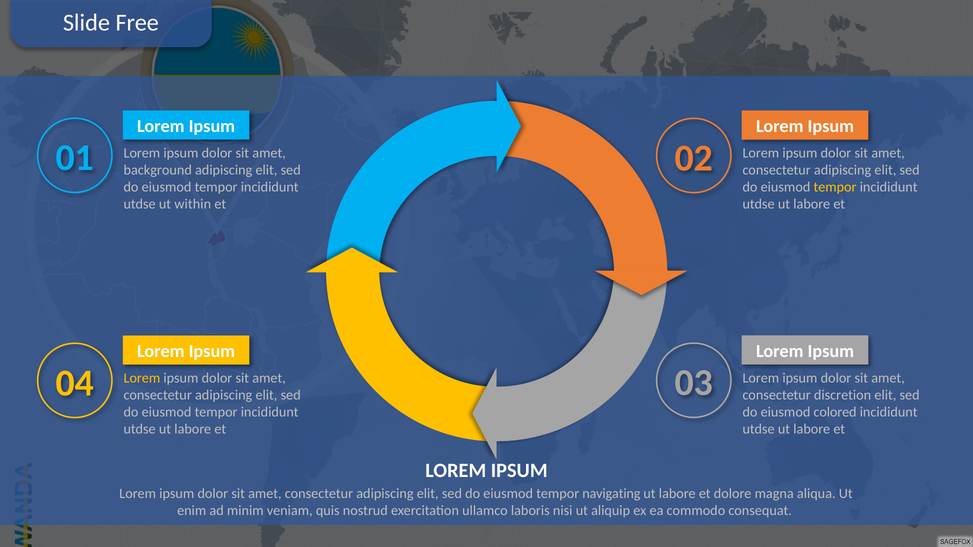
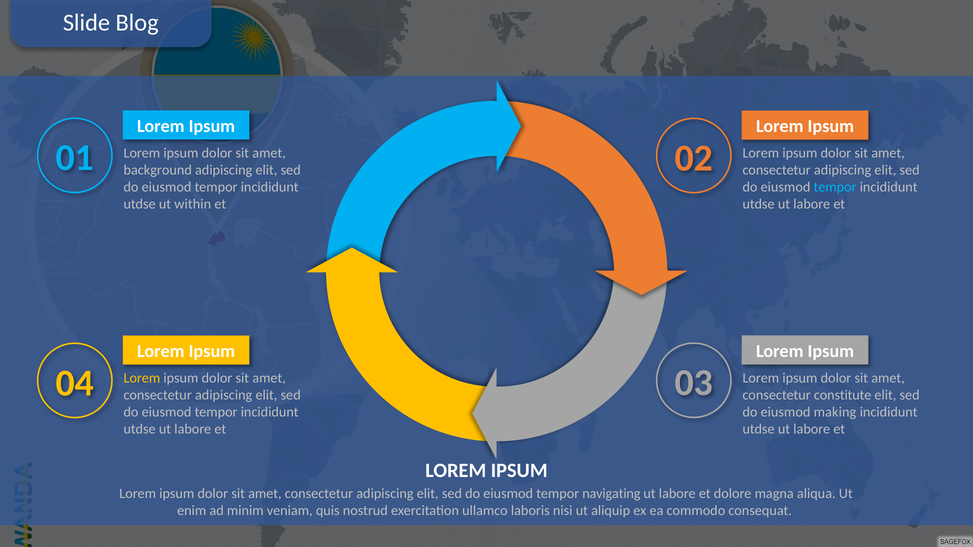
Free: Free -> Blog
tempor at (835, 187) colour: yellow -> light blue
discretion: discretion -> constitute
colored: colored -> making
